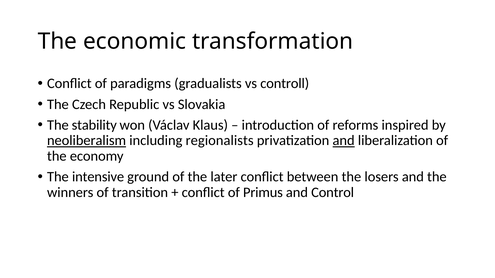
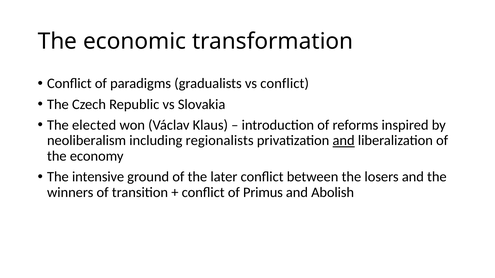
vs controll: controll -> conflict
stability: stability -> elected
neoliberalism underline: present -> none
Control: Control -> Abolish
